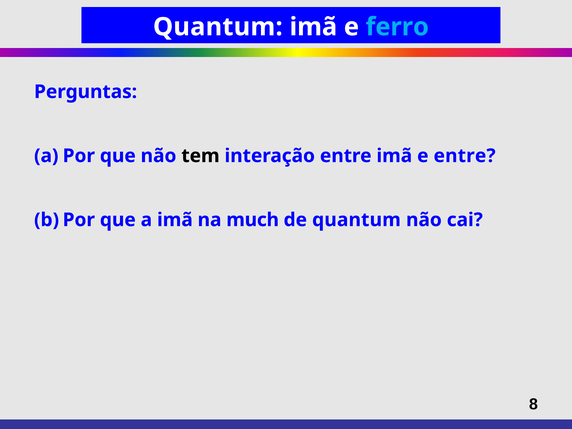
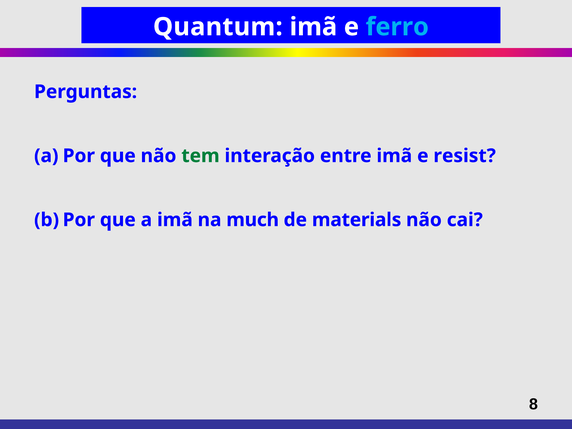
tem colour: black -> green
e entre: entre -> resist
de quantum: quantum -> materials
